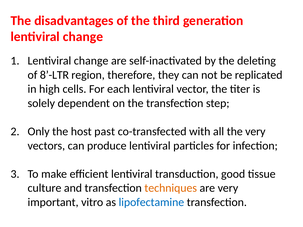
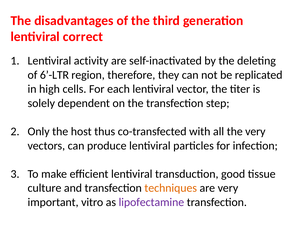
change at (83, 37): change -> correct
change at (91, 61): change -> activity
8’-LTR: 8’-LTR -> 6’-LTR
past: past -> thus
lipofectamine colour: blue -> purple
